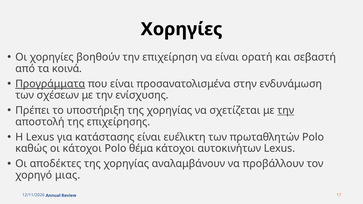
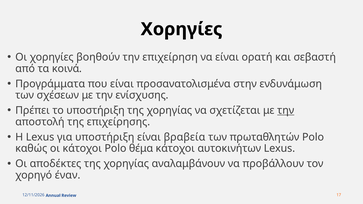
Προγράμματα underline: present -> none
για κατάστασης: κατάστασης -> υποστήριξη
ευέλικτη: ευέλικτη -> βραβεία
μιας: μιας -> έναν
